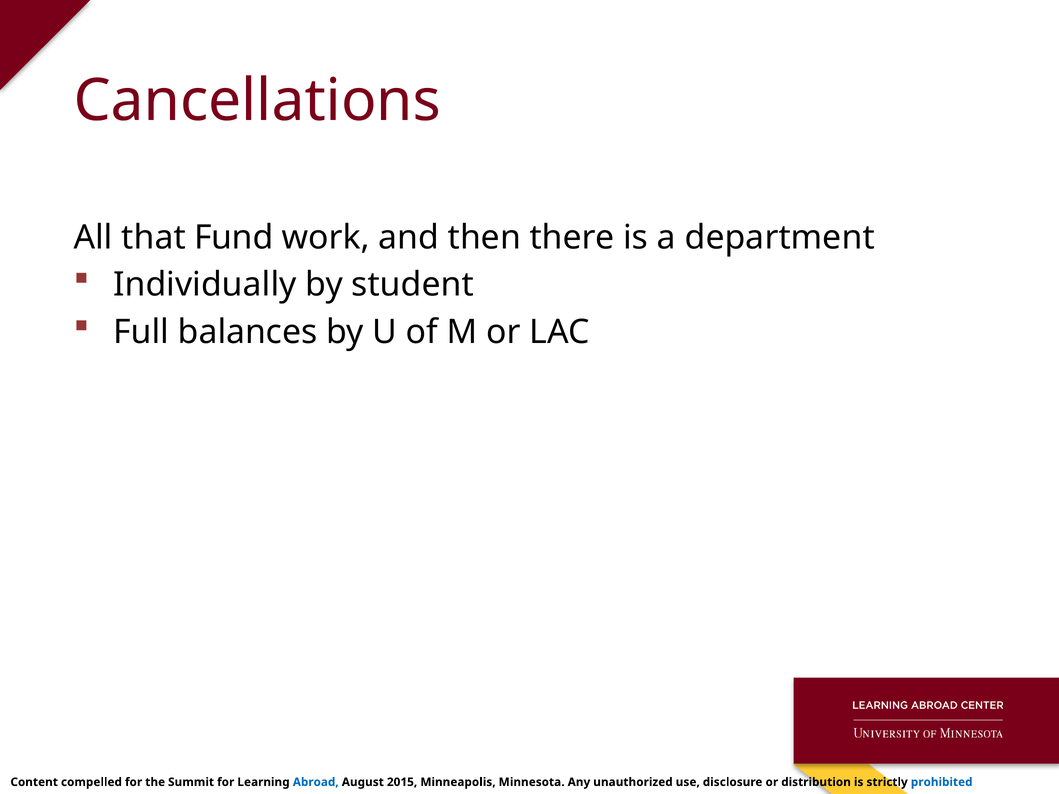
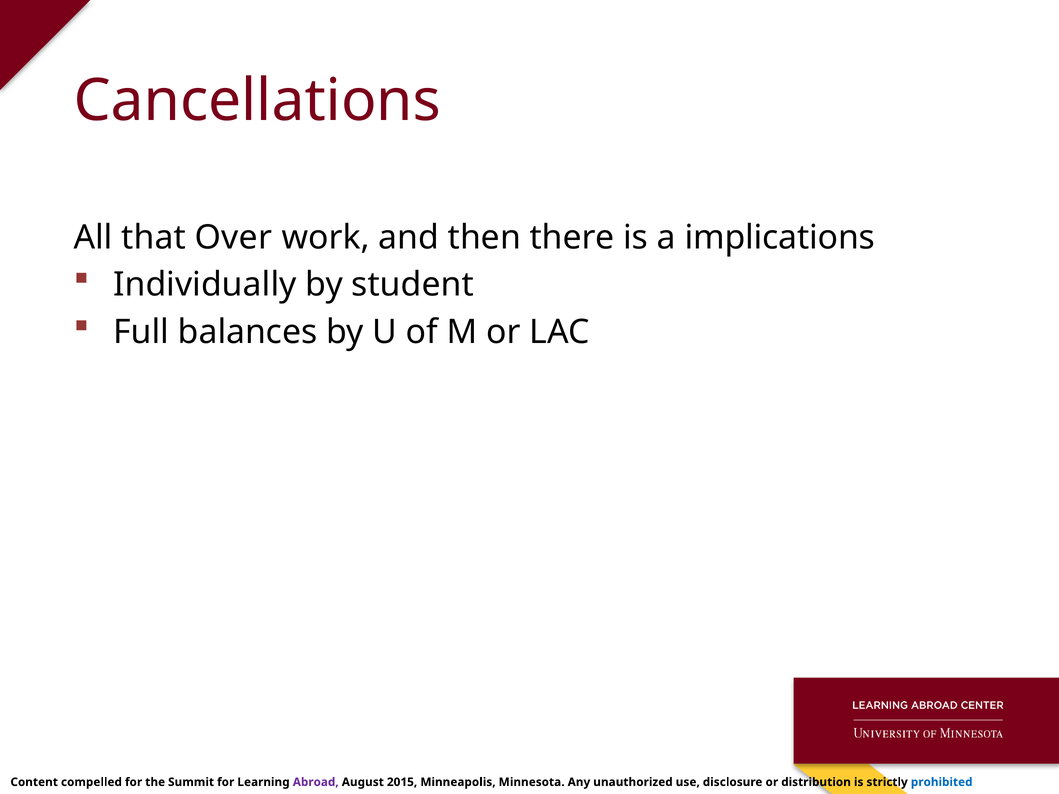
Fund: Fund -> Over
department: department -> implications
Abroad colour: blue -> purple
